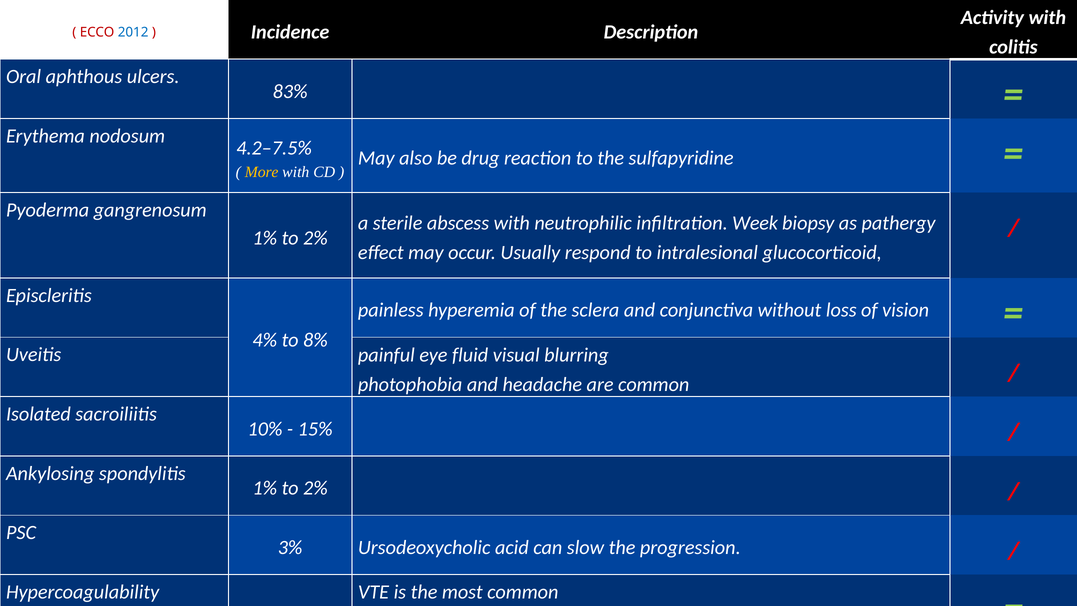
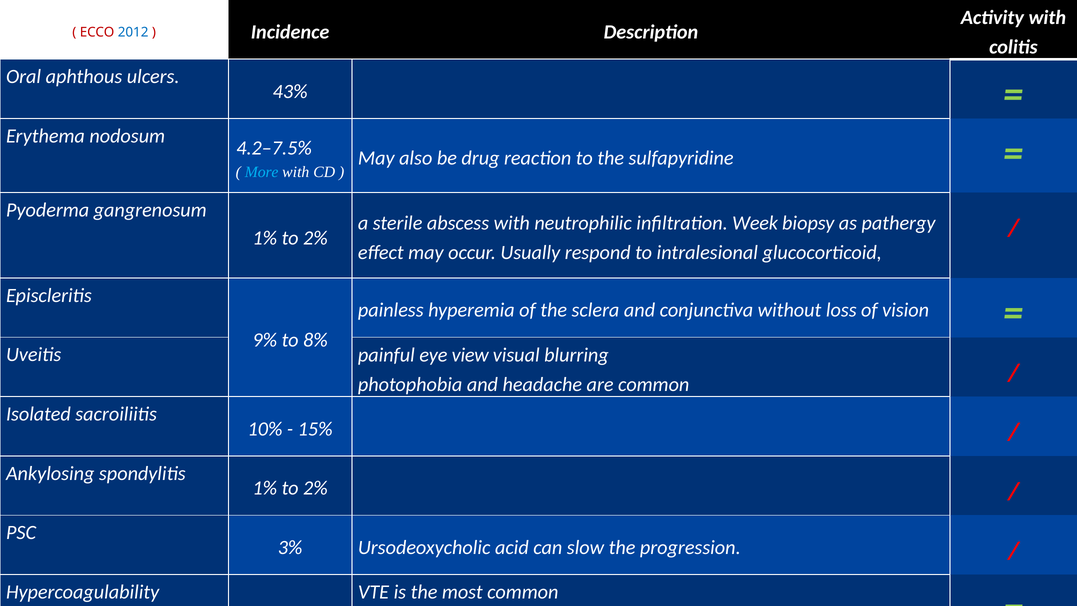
83%: 83% -> 43%
More colour: yellow -> light blue
4%: 4% -> 9%
fluid: fluid -> view
